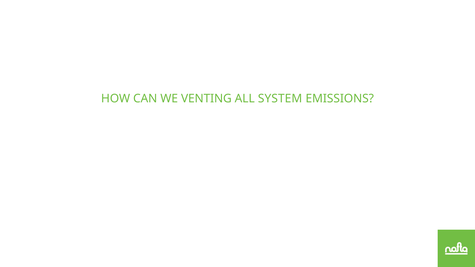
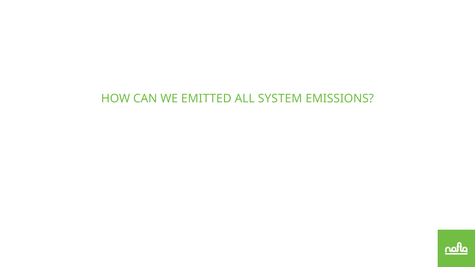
VENTING: VENTING -> EMITTED
